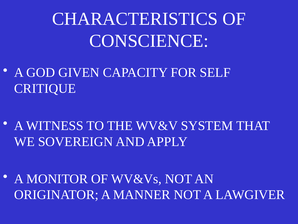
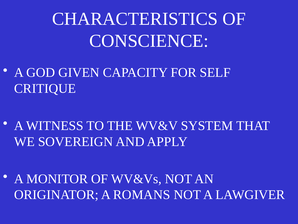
MANNER: MANNER -> ROMANS
